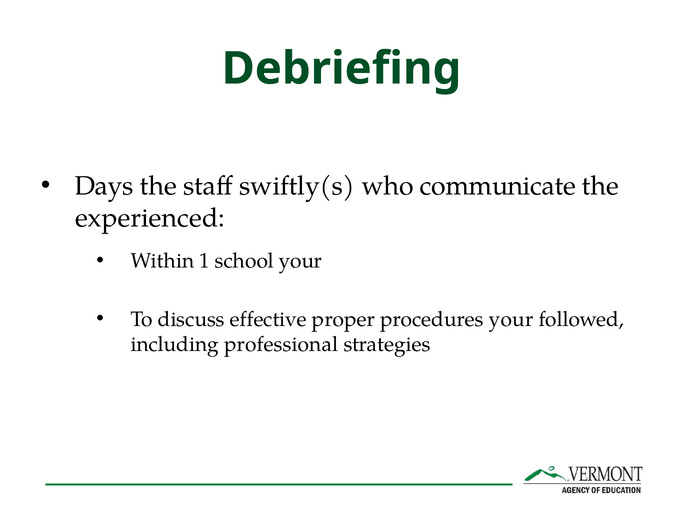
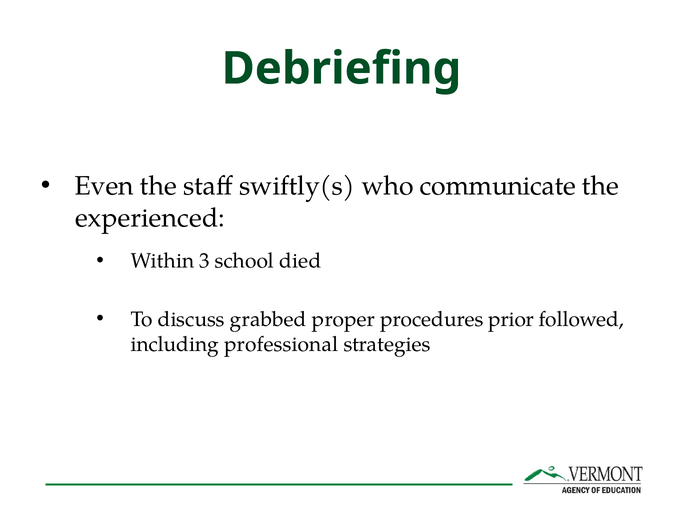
Days: Days -> Even
1: 1 -> 3
school your: your -> died
effective: effective -> grabbed
procedures your: your -> prior
